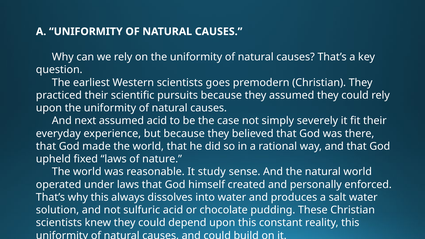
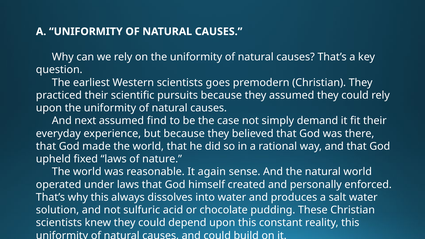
assumed acid: acid -> find
severely: severely -> demand
study: study -> again
